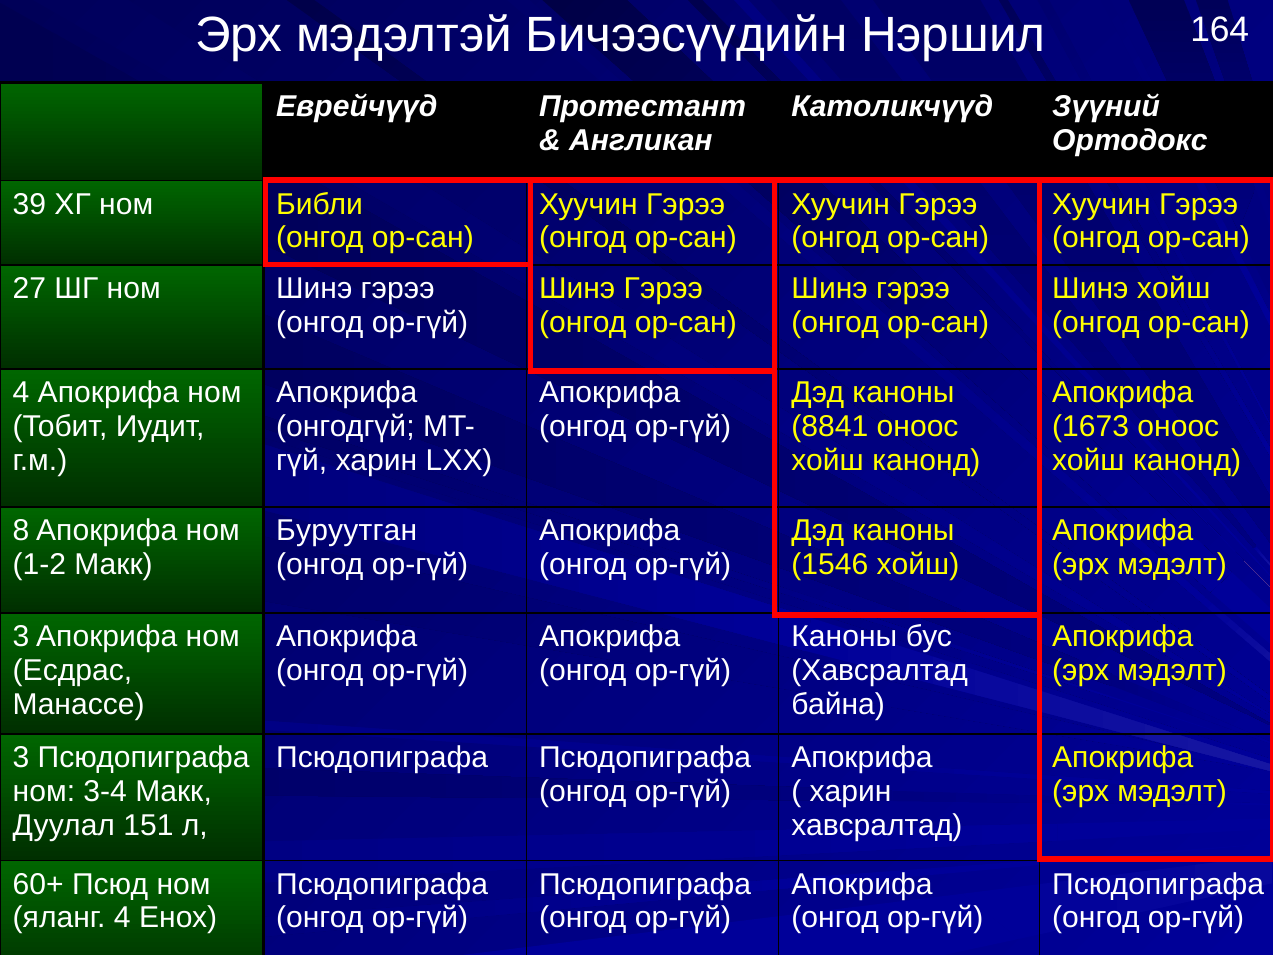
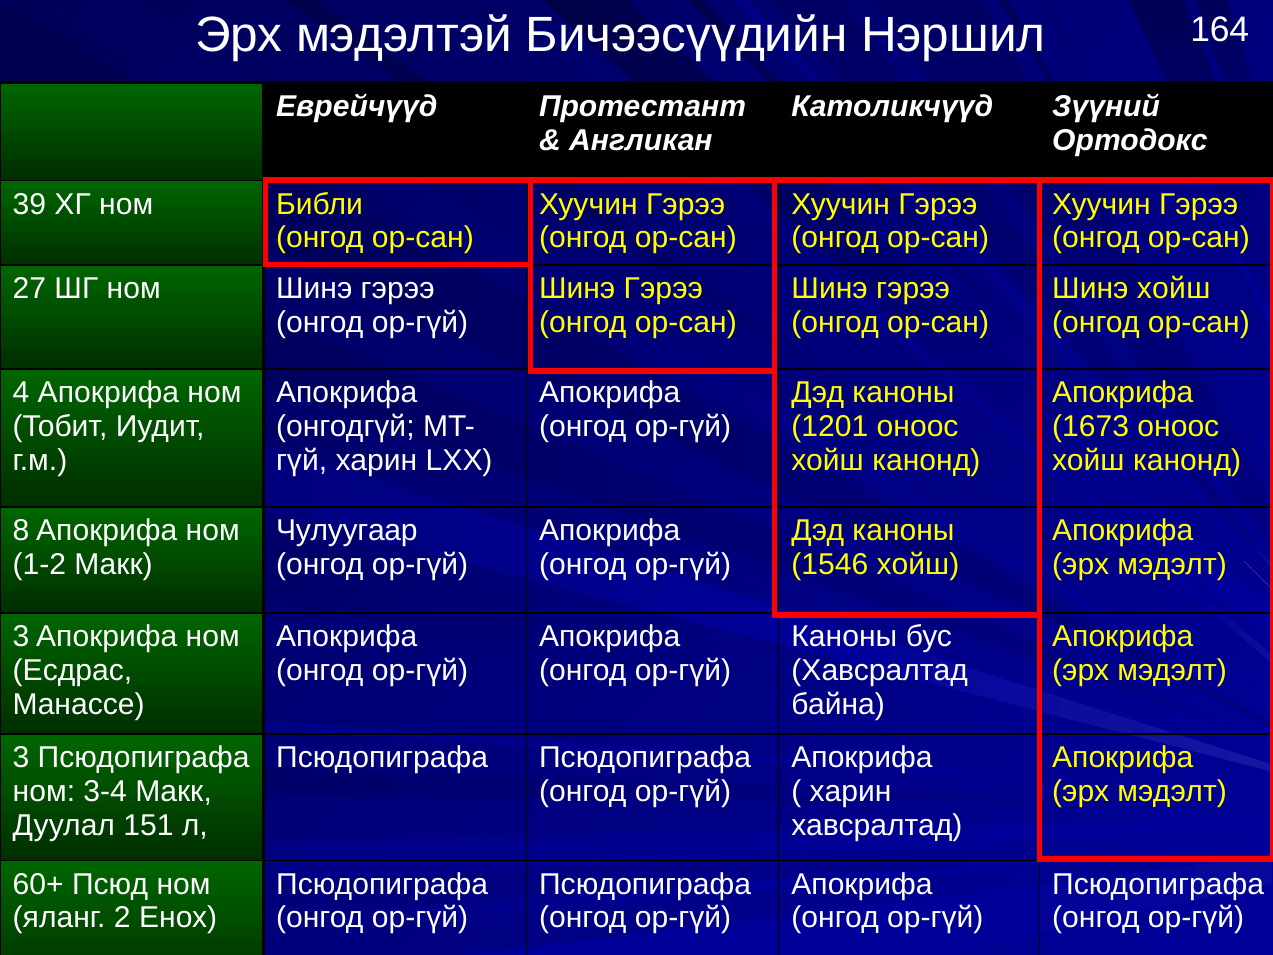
8841: 8841 -> 1201
Буруутган: Буруутган -> Чулуугаар
яланг 4: 4 -> 2
